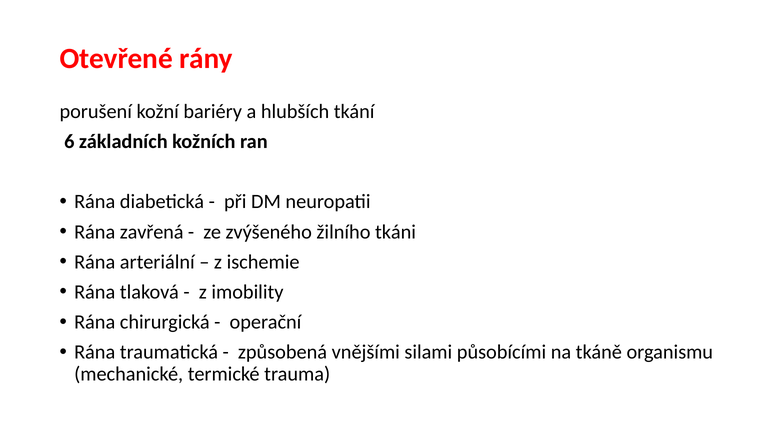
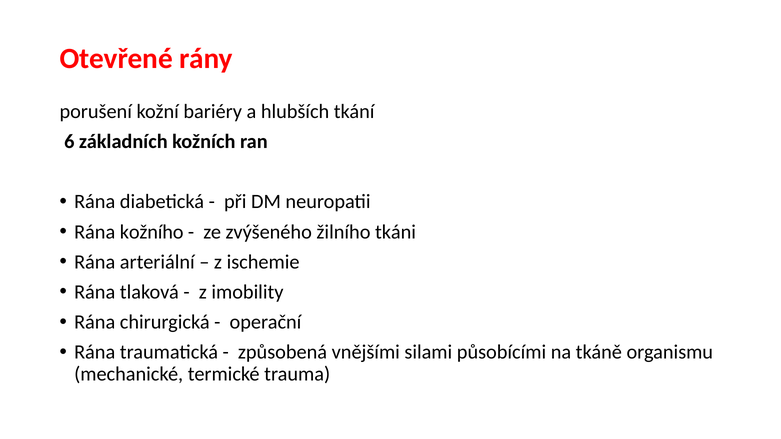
zavřená: zavřená -> kožního
